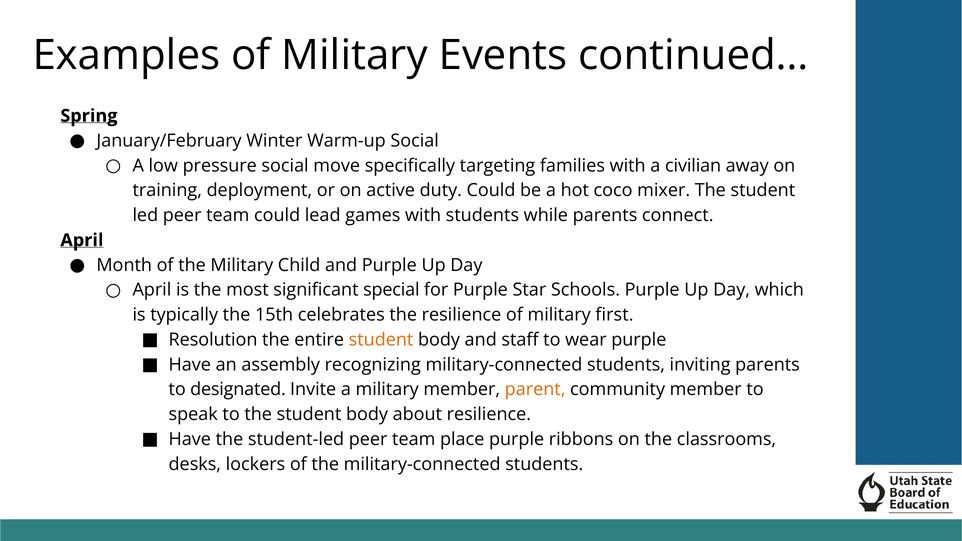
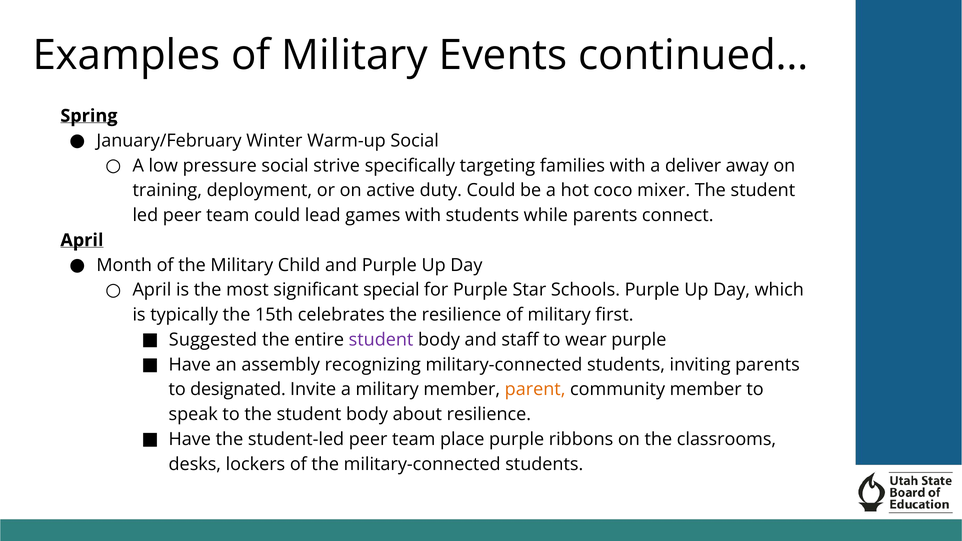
move: move -> strive
civilian: civilian -> deliver
Resolution: Resolution -> Suggested
student at (381, 340) colour: orange -> purple
